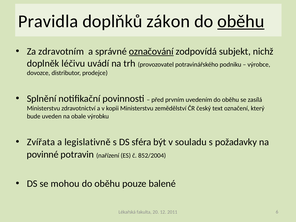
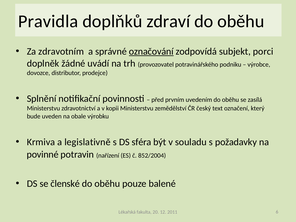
zákon: zákon -> zdraví
oběhu at (241, 21) underline: present -> none
nichž: nichž -> porci
léčivu: léčivu -> žádné
Zvířata: Zvířata -> Krmiva
mohou: mohou -> členské
